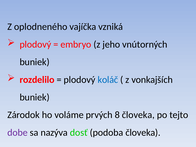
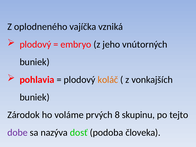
rozdelilo: rozdelilo -> pohlavia
koláč colour: blue -> orange
8 človeka: človeka -> skupinu
